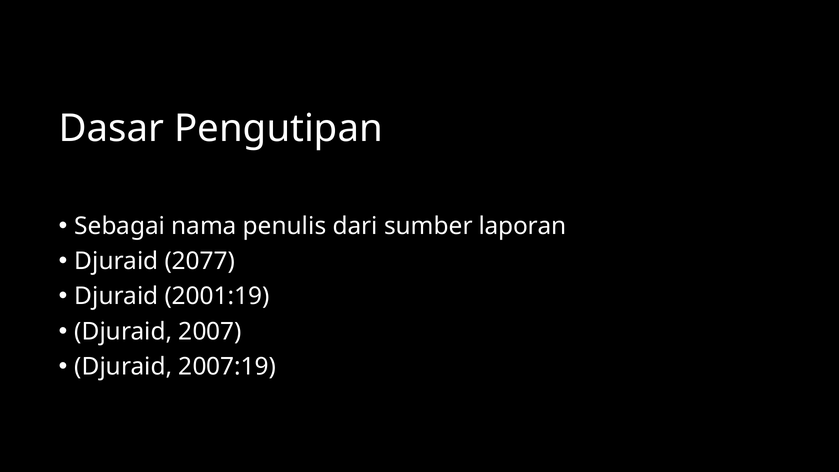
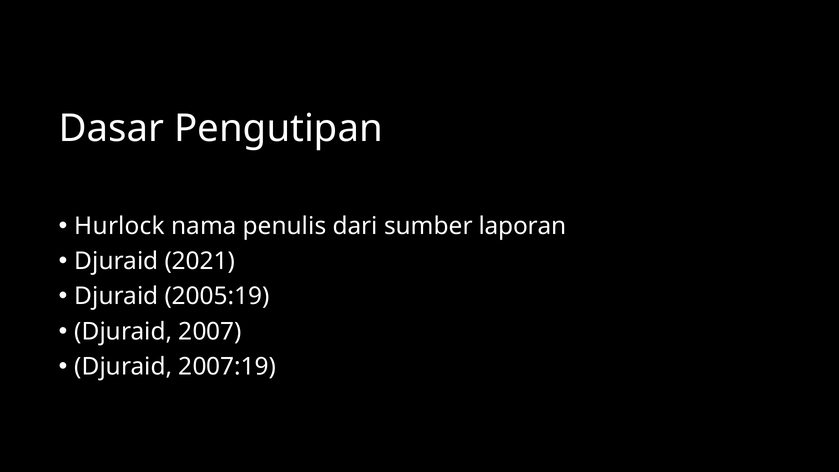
Sebagai: Sebagai -> Hurlock
2077: 2077 -> 2021
2001:19: 2001:19 -> 2005:19
